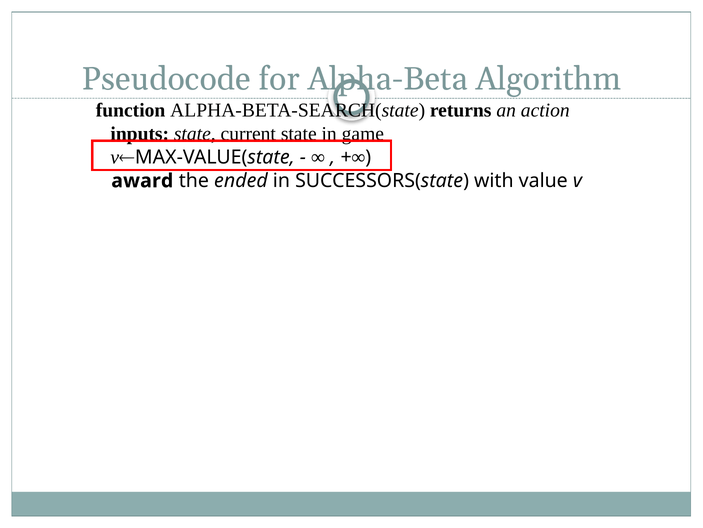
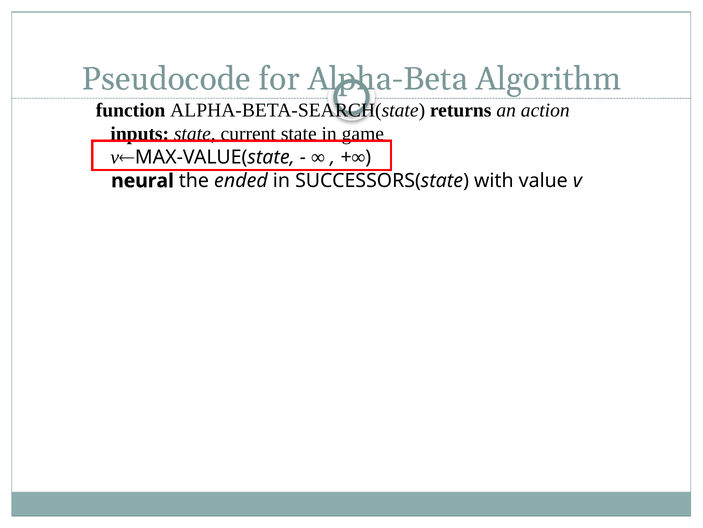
award: award -> neural
